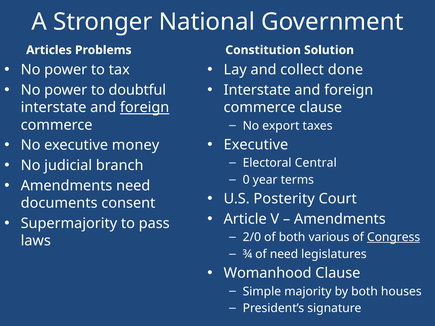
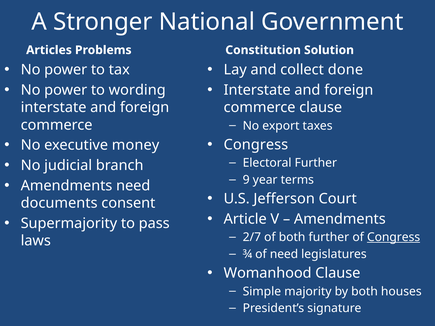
doubtful: doubtful -> wording
foreign at (145, 108) underline: present -> none
Executive at (256, 145): Executive -> Congress
Electoral Central: Central -> Further
0: 0 -> 9
Posterity: Posterity -> Jefferson
2/0: 2/0 -> 2/7
both various: various -> further
